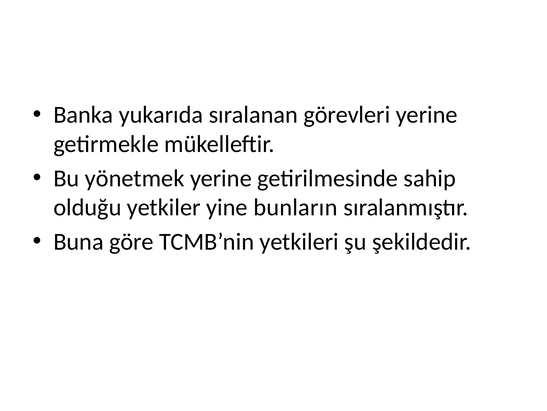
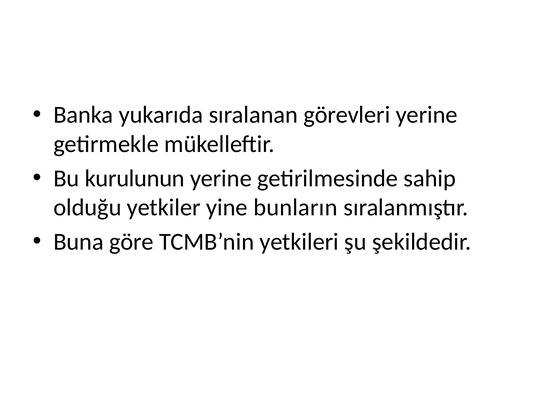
yönetmek: yönetmek -> kurulunun
